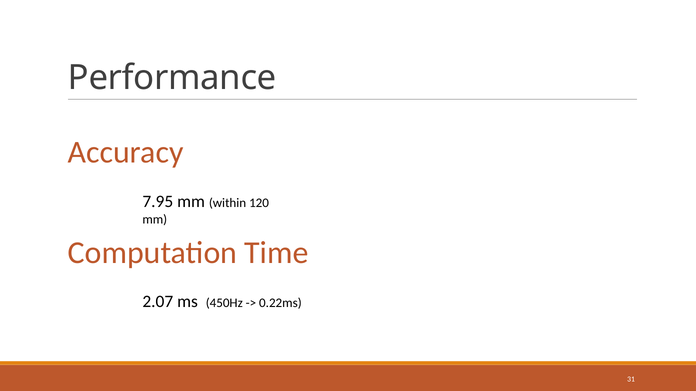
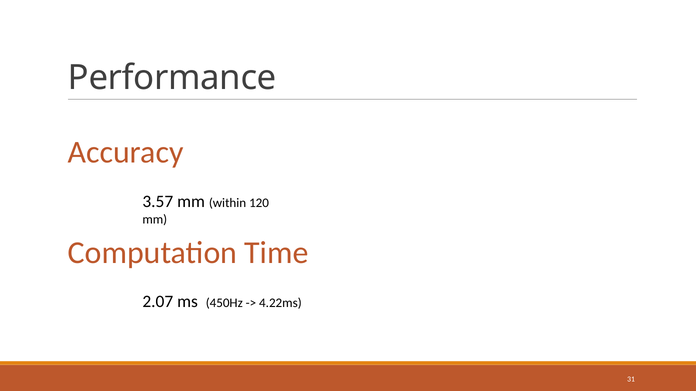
7.95: 7.95 -> 3.57
0.22ms: 0.22ms -> 4.22ms
